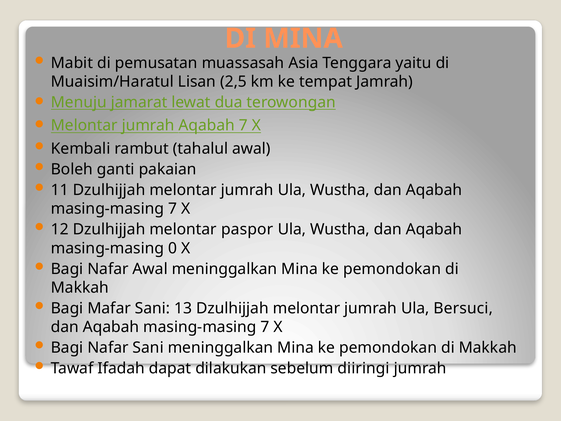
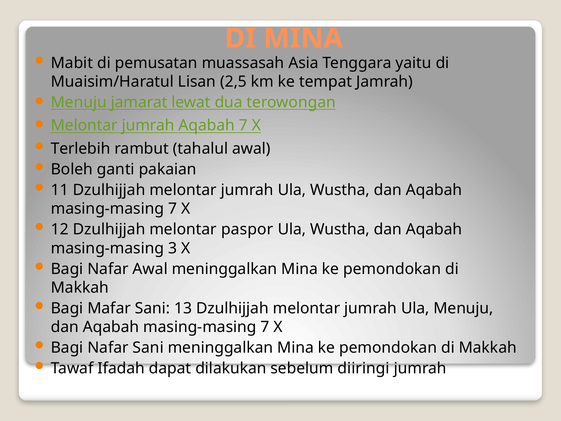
Kembali: Kembali -> Terlebih
0: 0 -> 3
Ula Bersuci: Bersuci -> Menuju
